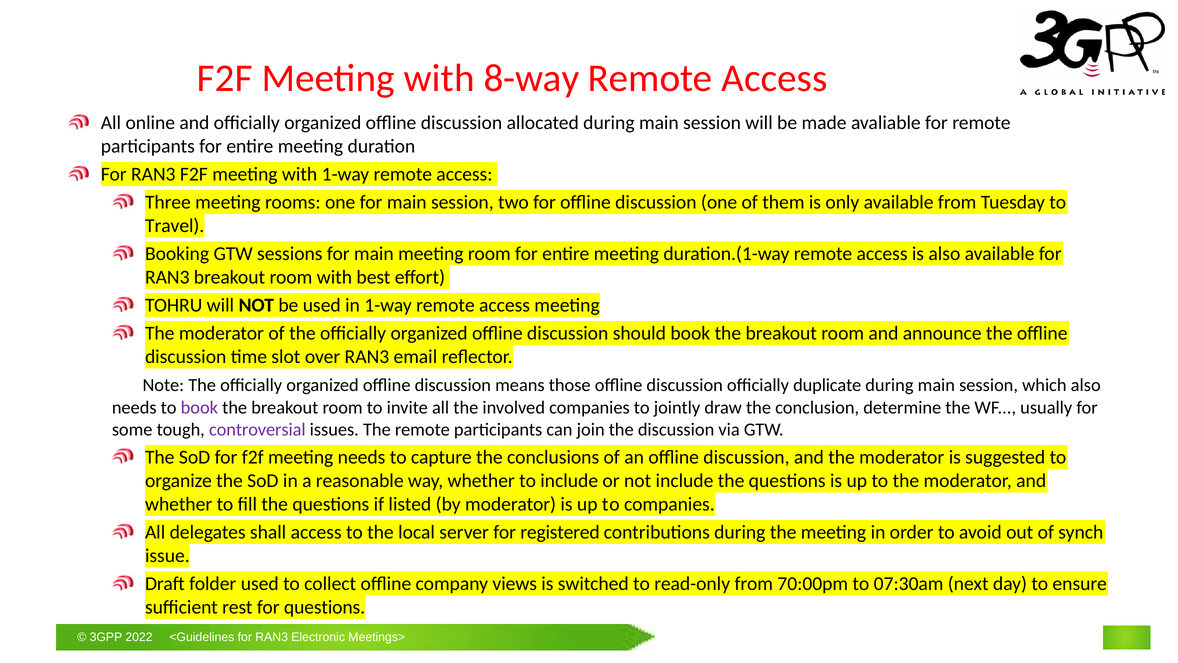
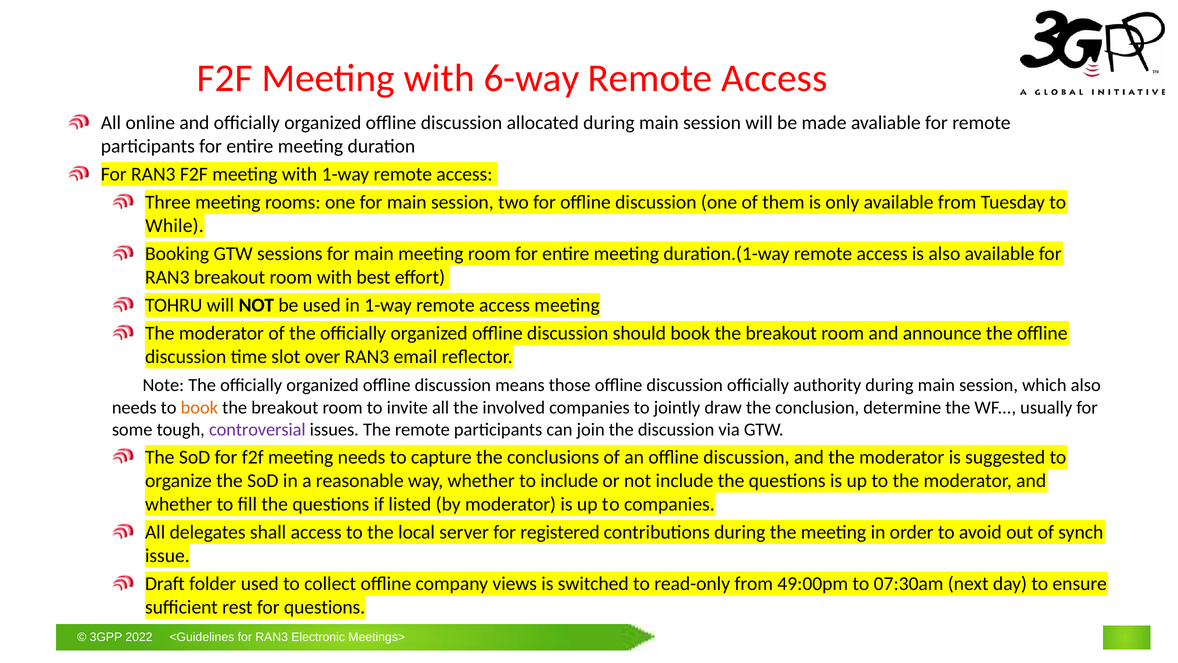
8-way: 8-way -> 6-way
Travel: Travel -> While
duplicate: duplicate -> authority
book at (199, 407) colour: purple -> orange
70:00pm: 70:00pm -> 49:00pm
